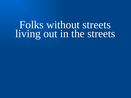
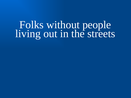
without streets: streets -> people
